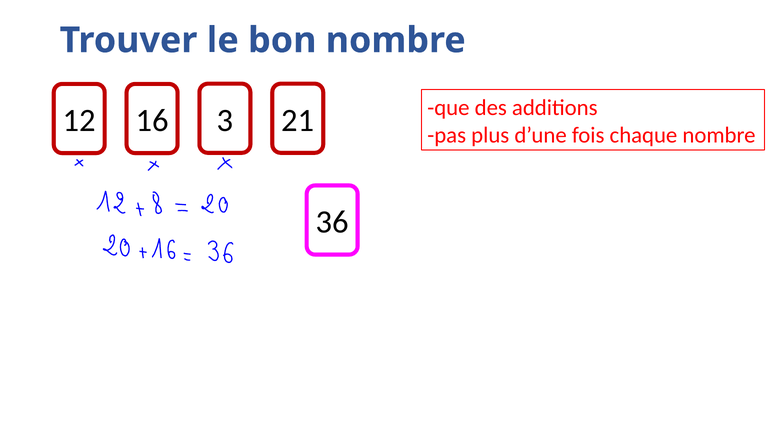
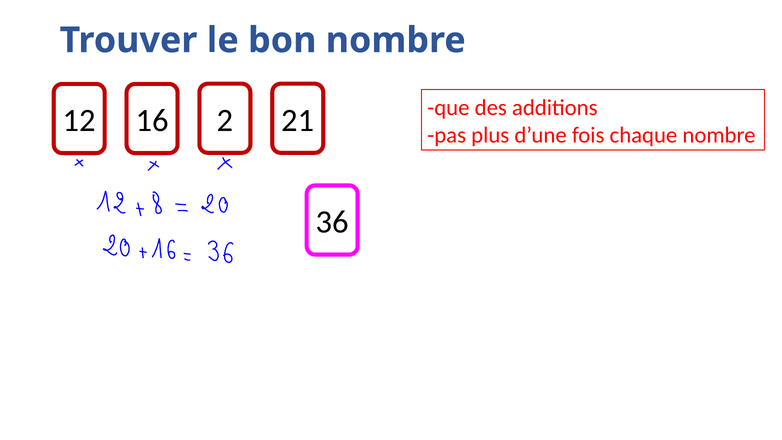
3: 3 -> 2
